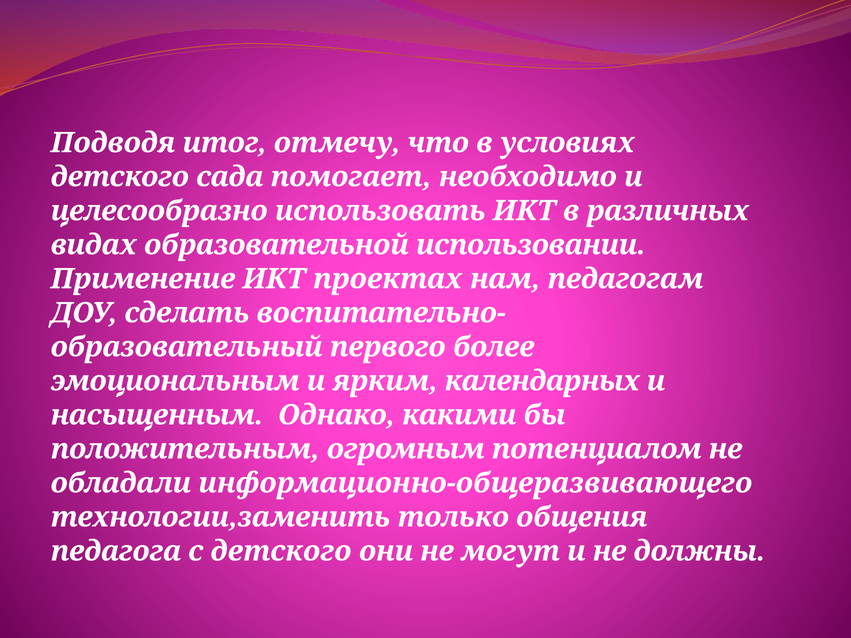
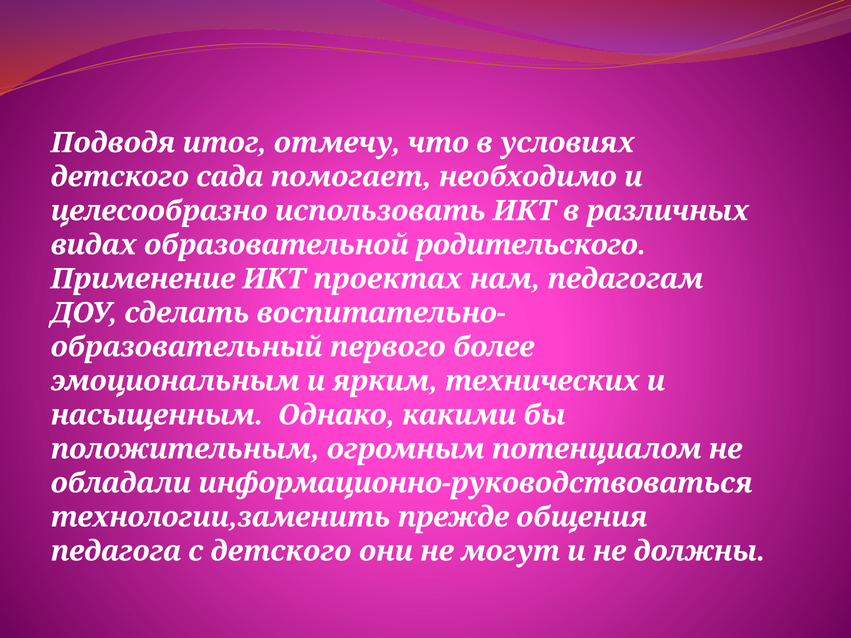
использовании: использовании -> родительского
календарных: календарных -> технических
информационно-общеразвивающего: информационно-общеразвивающего -> информационно-руководствоваться
только: только -> прежде
